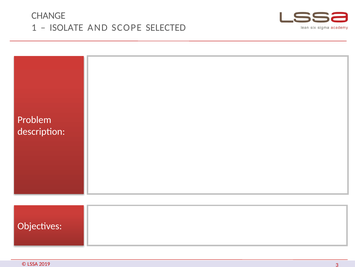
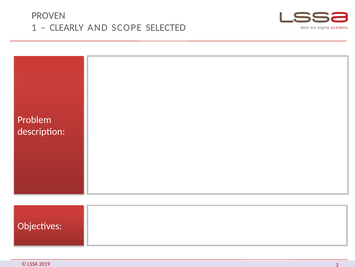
CHANGE: CHANGE -> PROVEN
ISOLATE: ISOLATE -> CLEARLY
